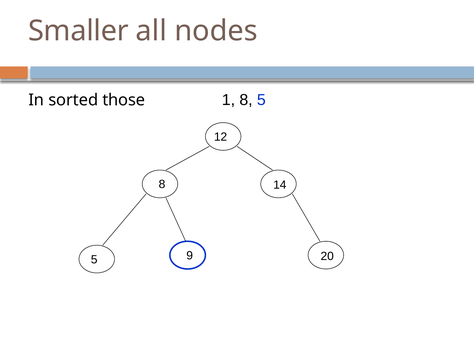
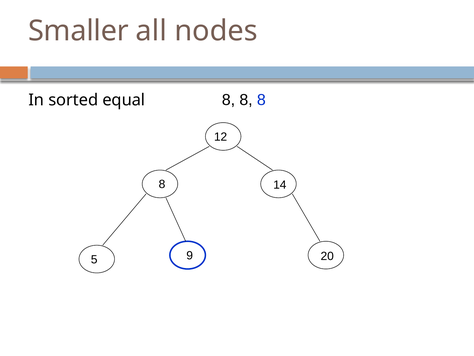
1 at (228, 100): 1 -> 8
5 at (261, 100): 5 -> 8
those: those -> equal
